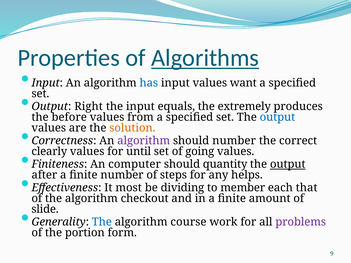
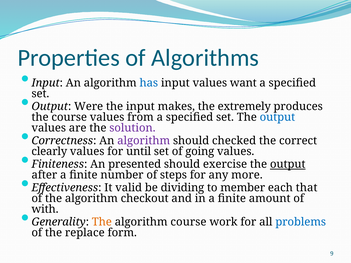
Algorithms underline: present -> none
Right: Right -> Were
equals: equals -> makes
the before: before -> course
solution colour: orange -> purple
should number: number -> checked
computer: computer -> presented
quantity: quantity -> exercise
helps: helps -> more
most: most -> valid
slide: slide -> with
The at (102, 222) colour: blue -> orange
problems colour: purple -> blue
portion: portion -> replace
